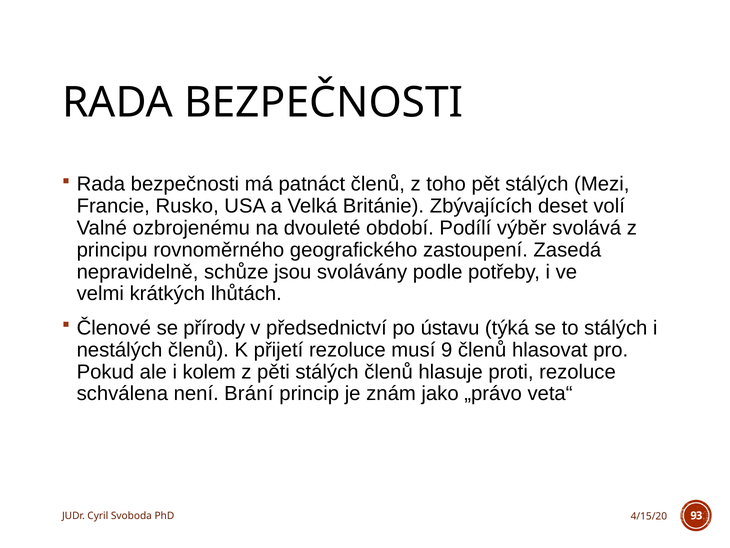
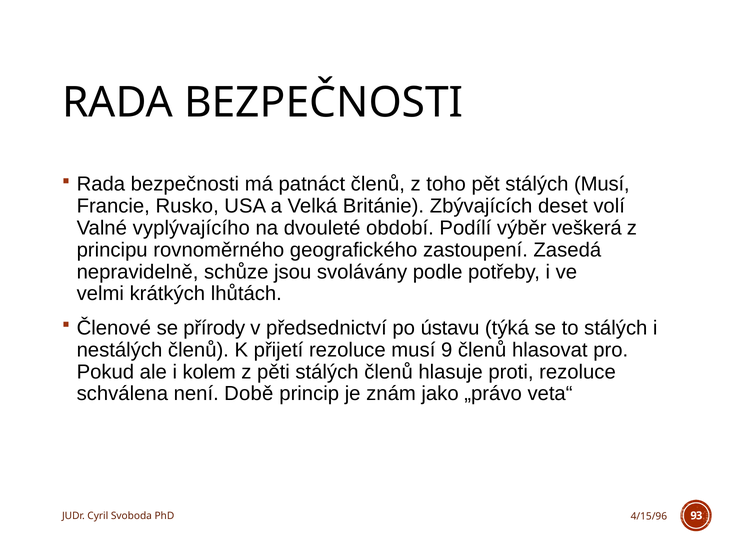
stálých Mezi: Mezi -> Musí
ozbrojenému: ozbrojenému -> vyplývajícího
svolává: svolává -> veškerá
Brání: Brání -> Době
4/15/20: 4/15/20 -> 4/15/96
